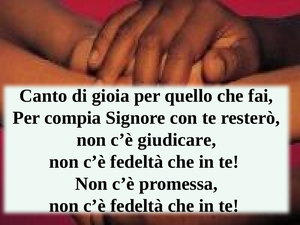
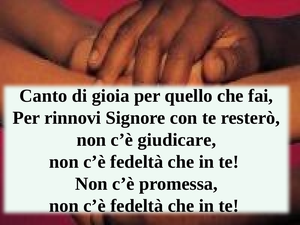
compia: compia -> rinnovi
